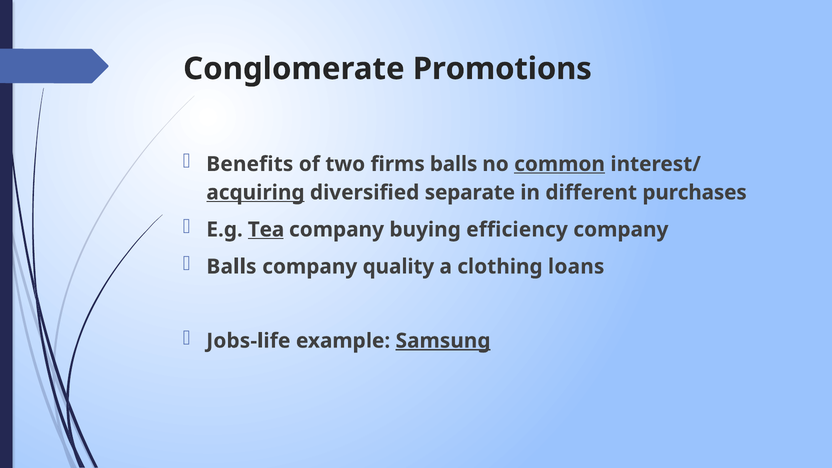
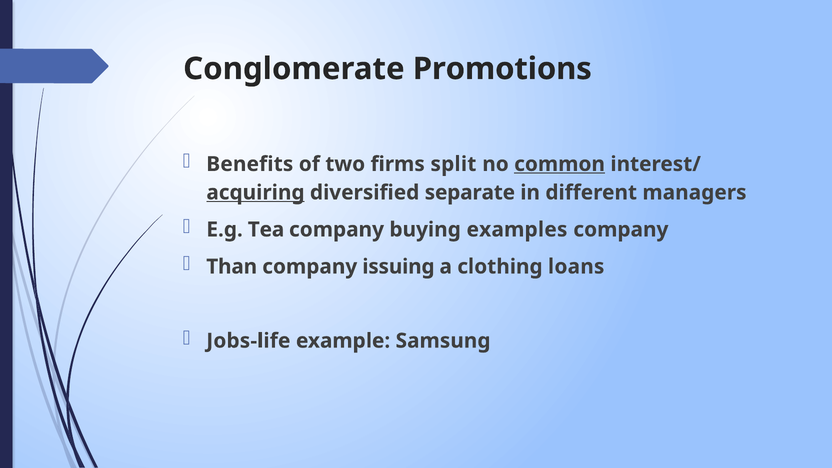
firms balls: balls -> split
purchases: purchases -> managers
Tea underline: present -> none
efficiency: efficiency -> examples
Balls at (231, 267): Balls -> Than
quality: quality -> issuing
Samsung underline: present -> none
